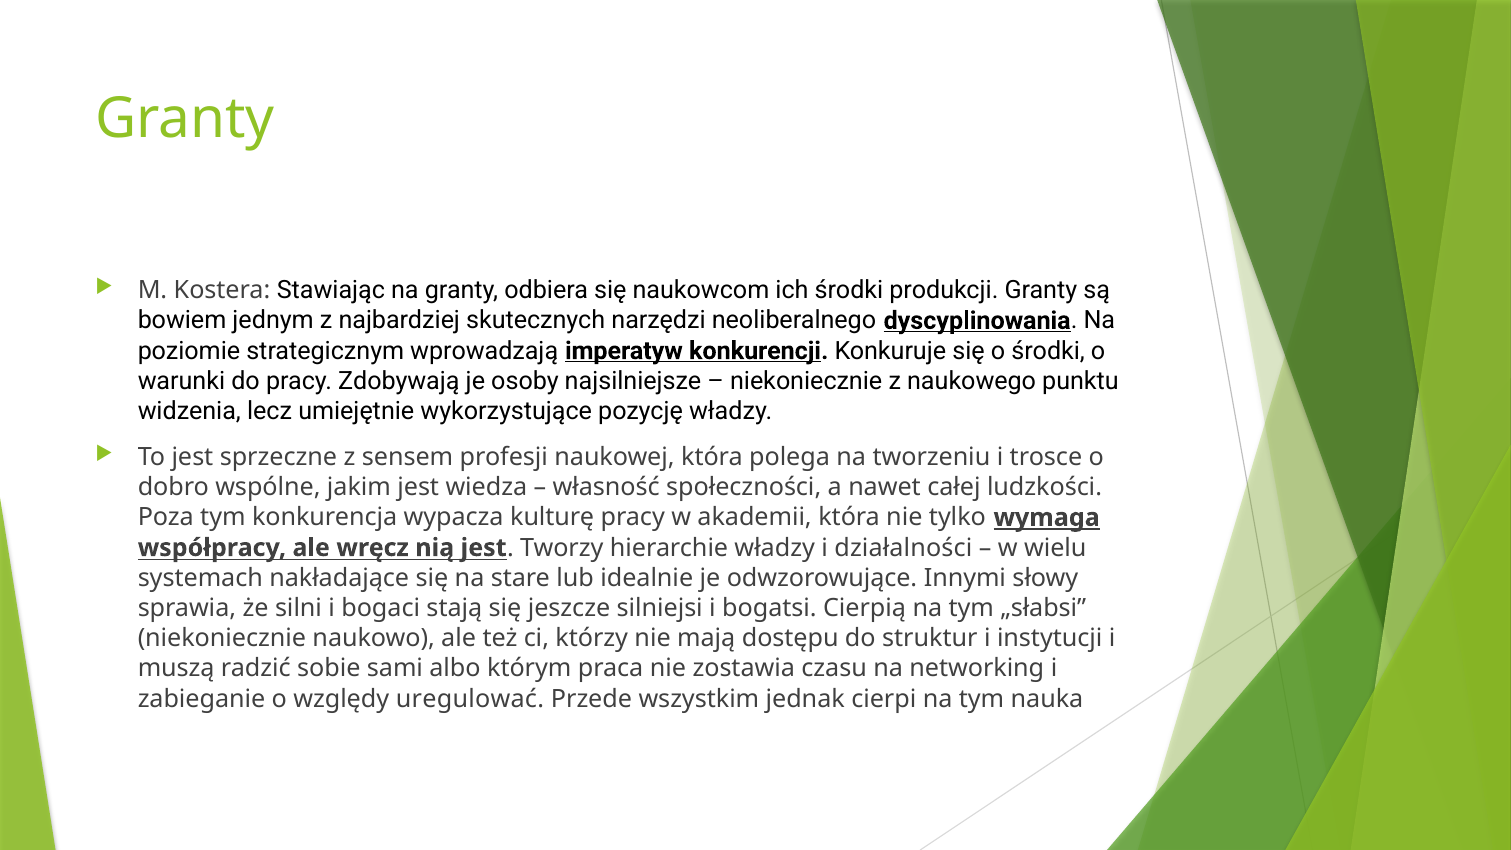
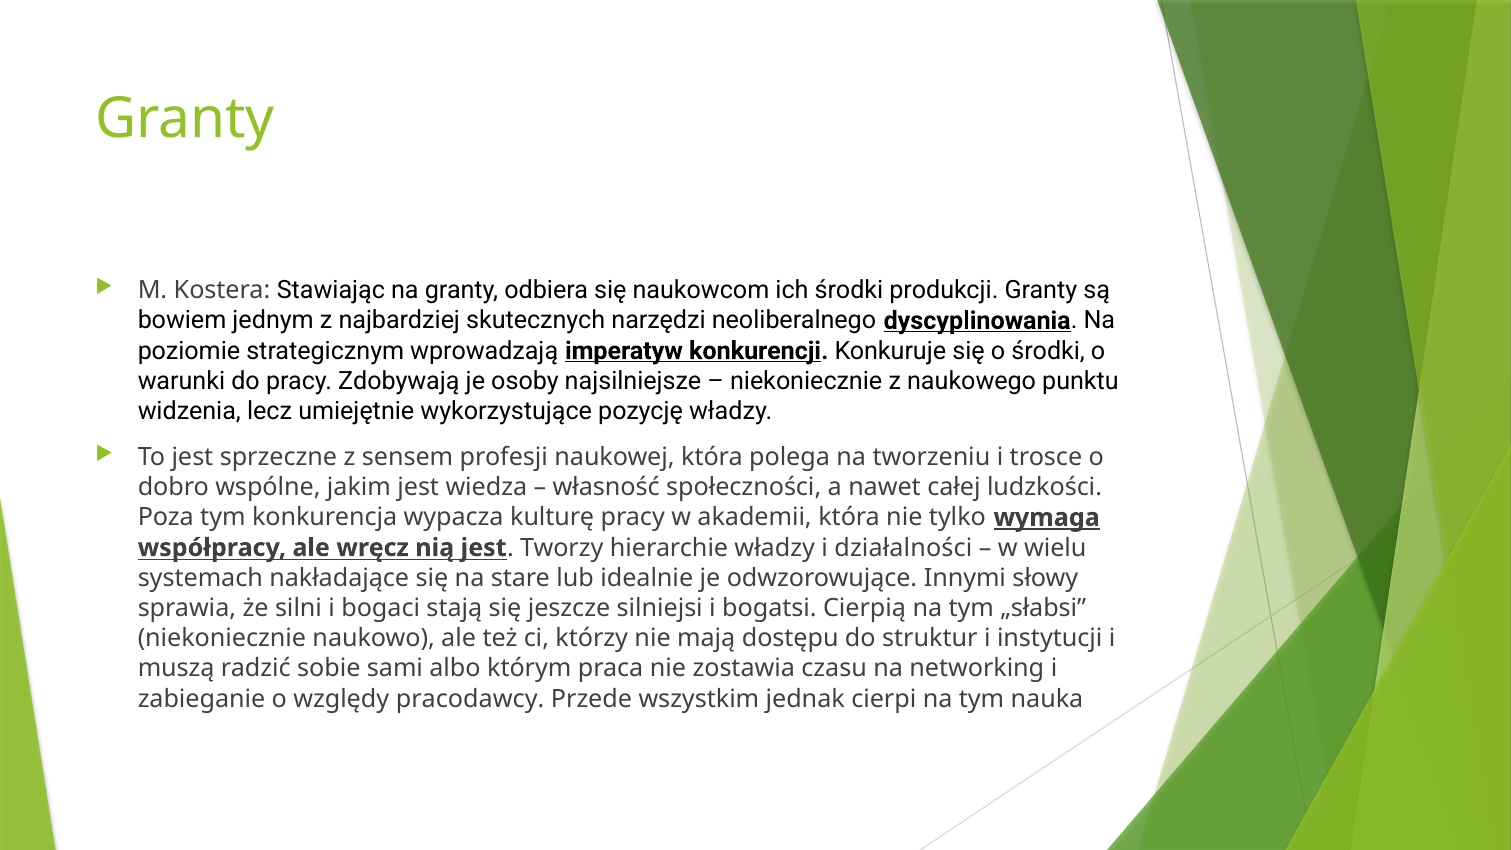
uregulować: uregulować -> pracodawcy
